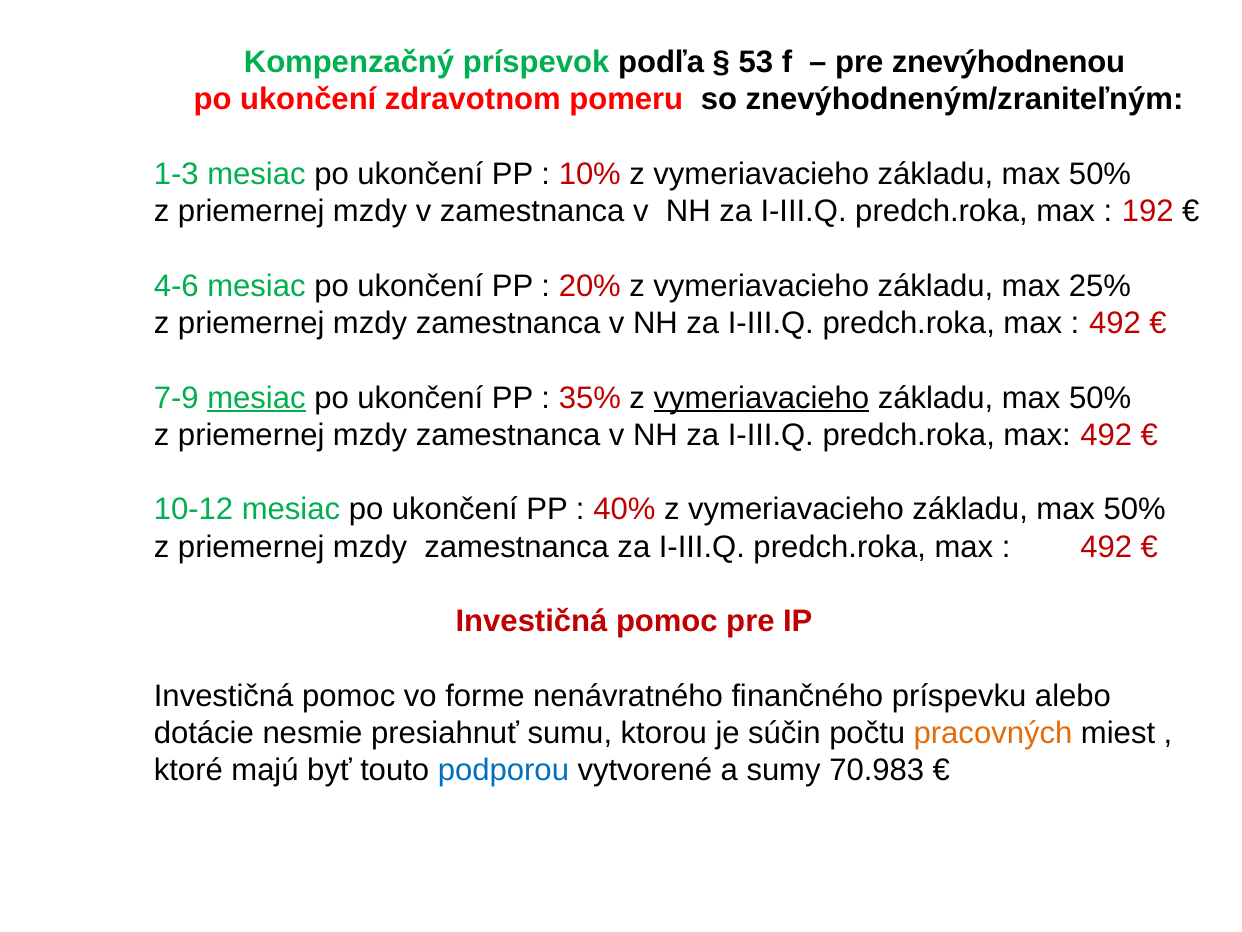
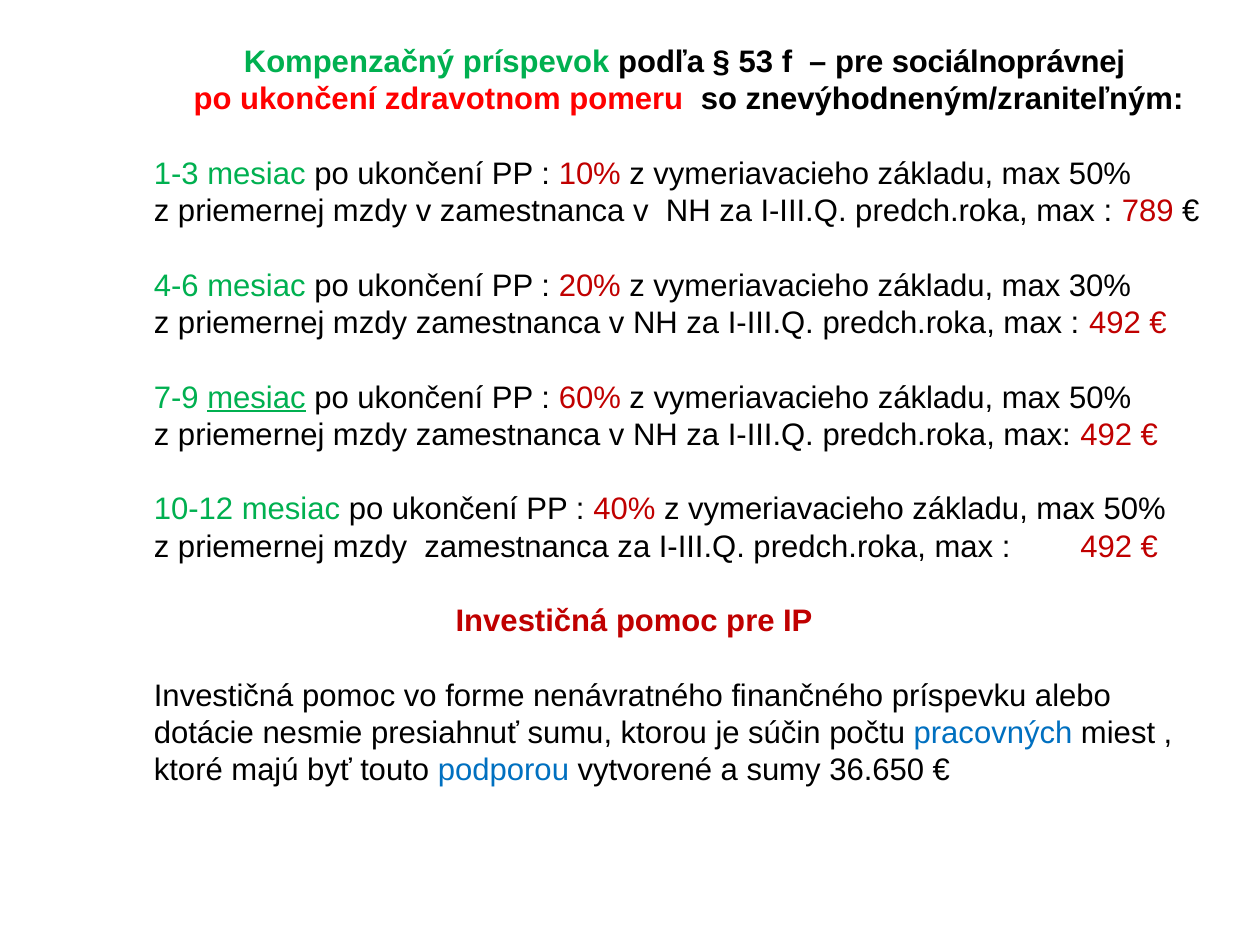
znevýhodnenou: znevýhodnenou -> sociálnoprávnej
192: 192 -> 789
25%: 25% -> 30%
35%: 35% -> 60%
vymeriavacieho at (761, 398) underline: present -> none
pracovných colour: orange -> blue
70.983: 70.983 -> 36.650
